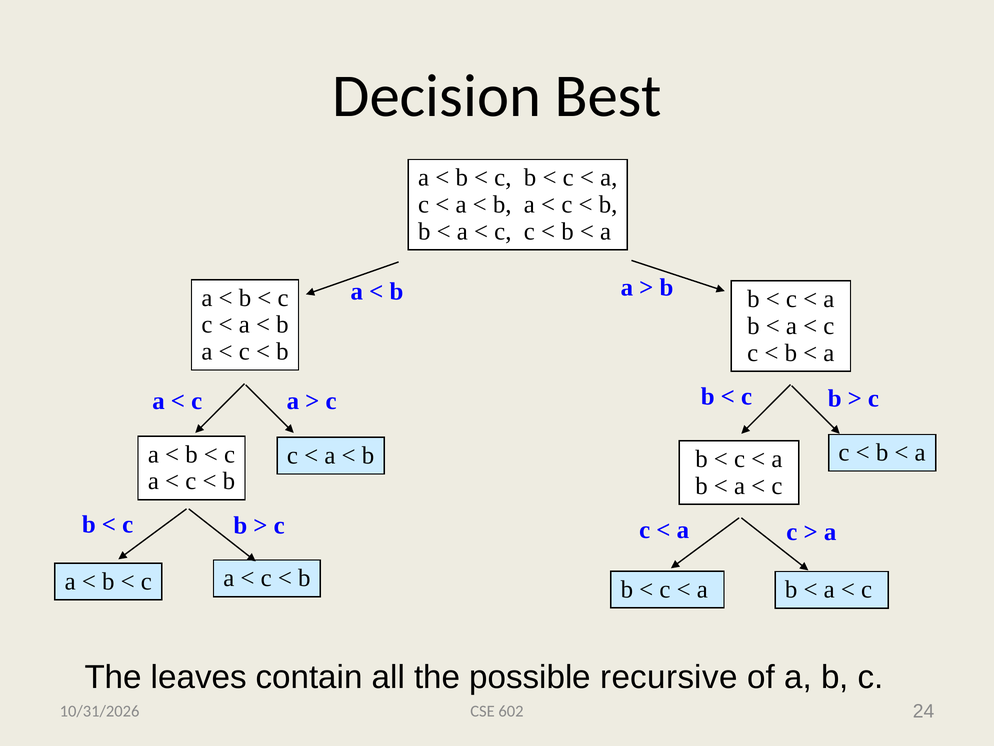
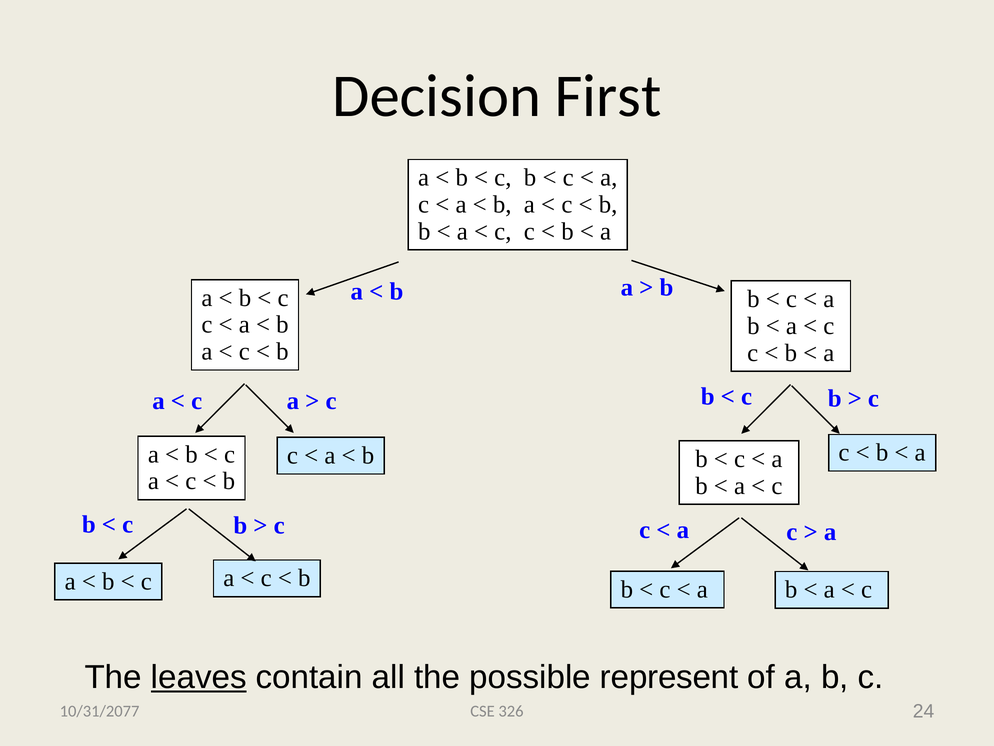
Best: Best -> First
leaves underline: none -> present
recursive: recursive -> represent
10/31/2026: 10/31/2026 -> 10/31/2077
602: 602 -> 326
